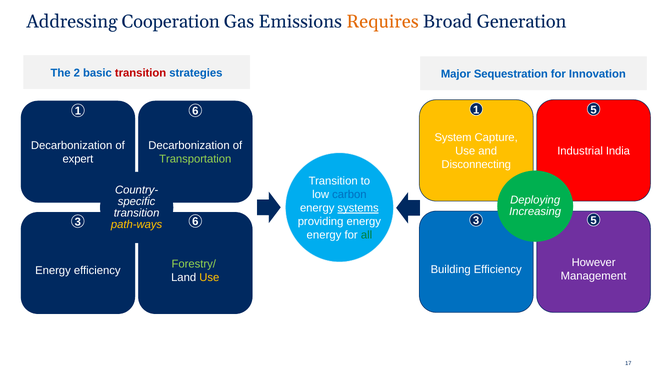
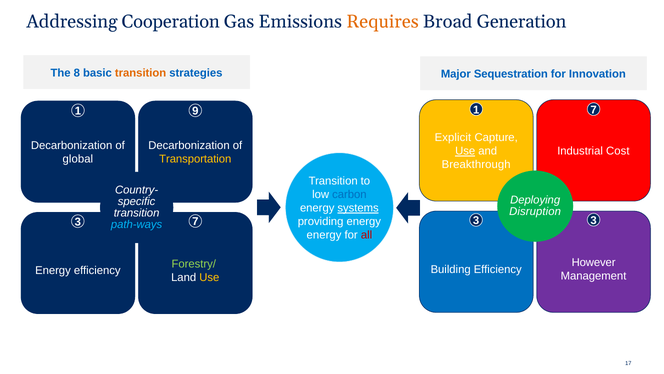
2: 2 -> 8
transition at (141, 73) colour: red -> orange
1 5: 5 -> 7
1 6: 6 -> 9
System: System -> Explicit
Use at (465, 151) underline: none -> present
India: India -> Cost
expert: expert -> global
Transportation colour: light green -> yellow
Disconnecting: Disconnecting -> Breakthrough
Increasing: Increasing -> Disruption
3 5: 5 -> 3
3 6: 6 -> 7
path-ways colour: yellow -> light blue
all colour: green -> red
